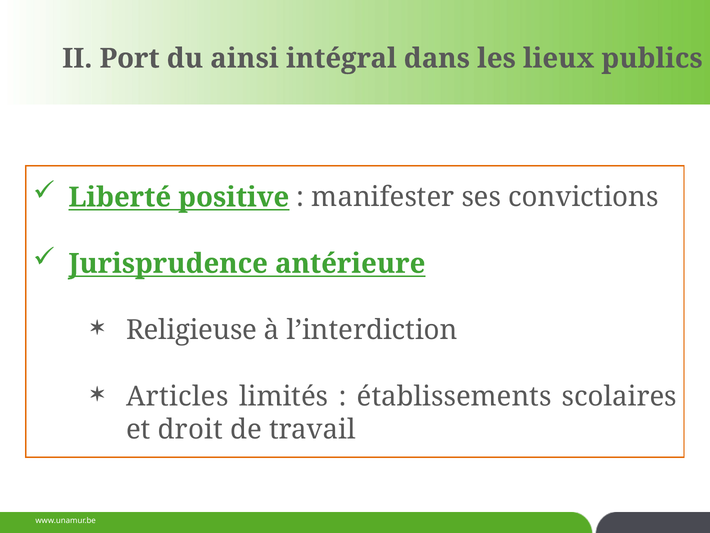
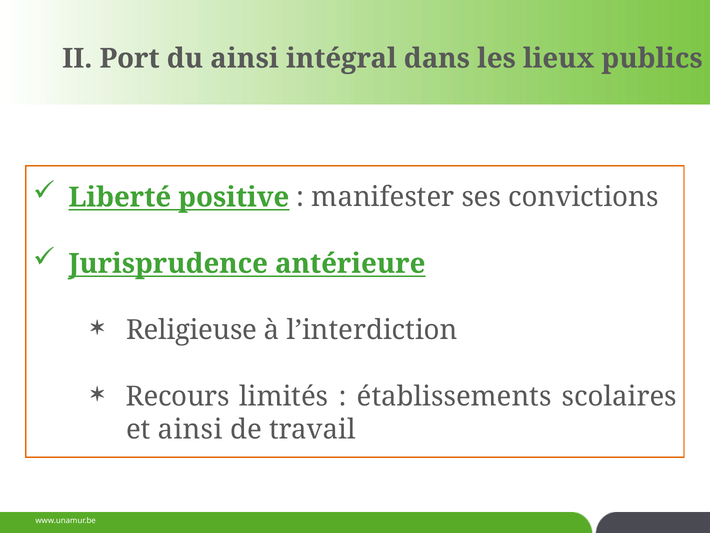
Articles: Articles -> Recours
et droit: droit -> ainsi
